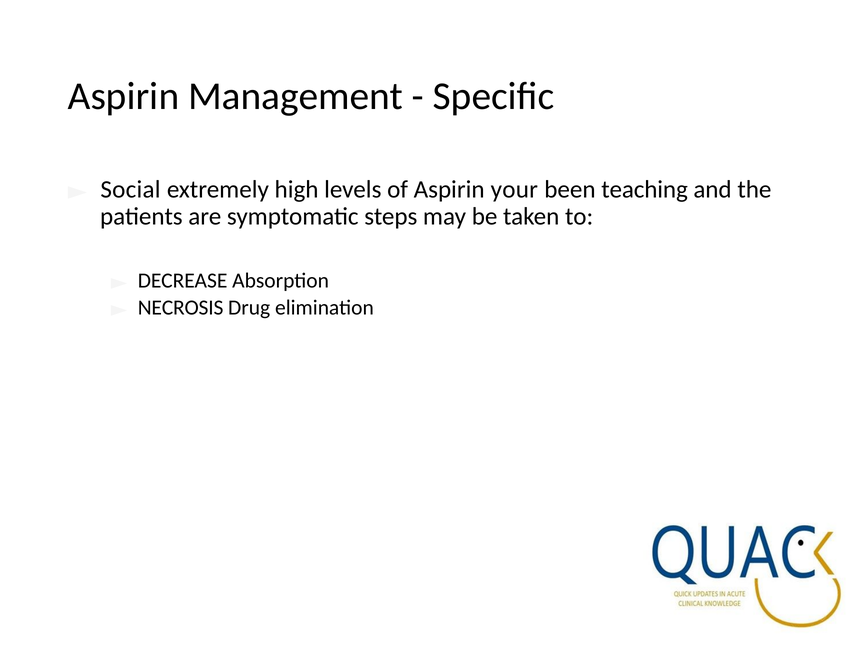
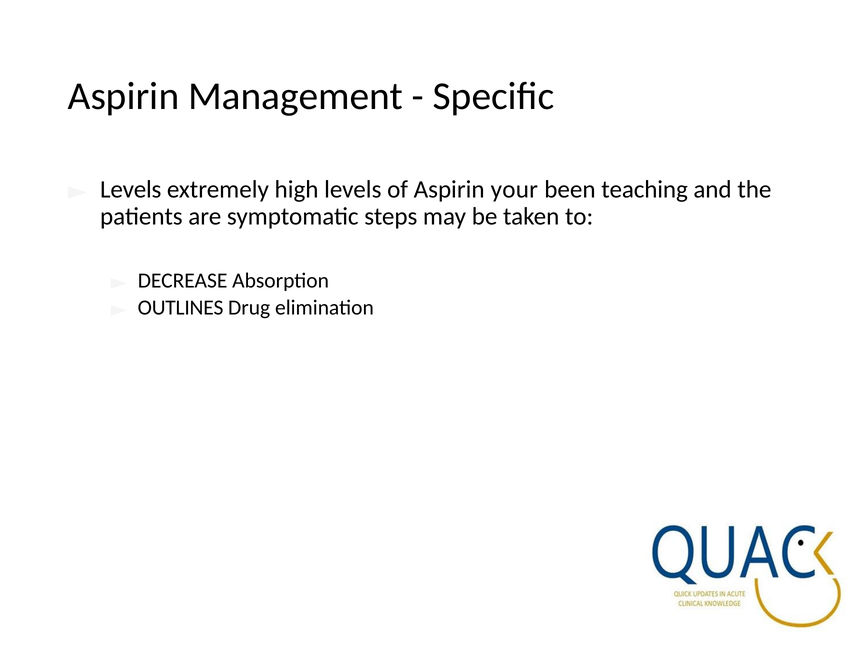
Social at (131, 190): Social -> Levels
NECROSIS: NECROSIS -> OUTLINES
